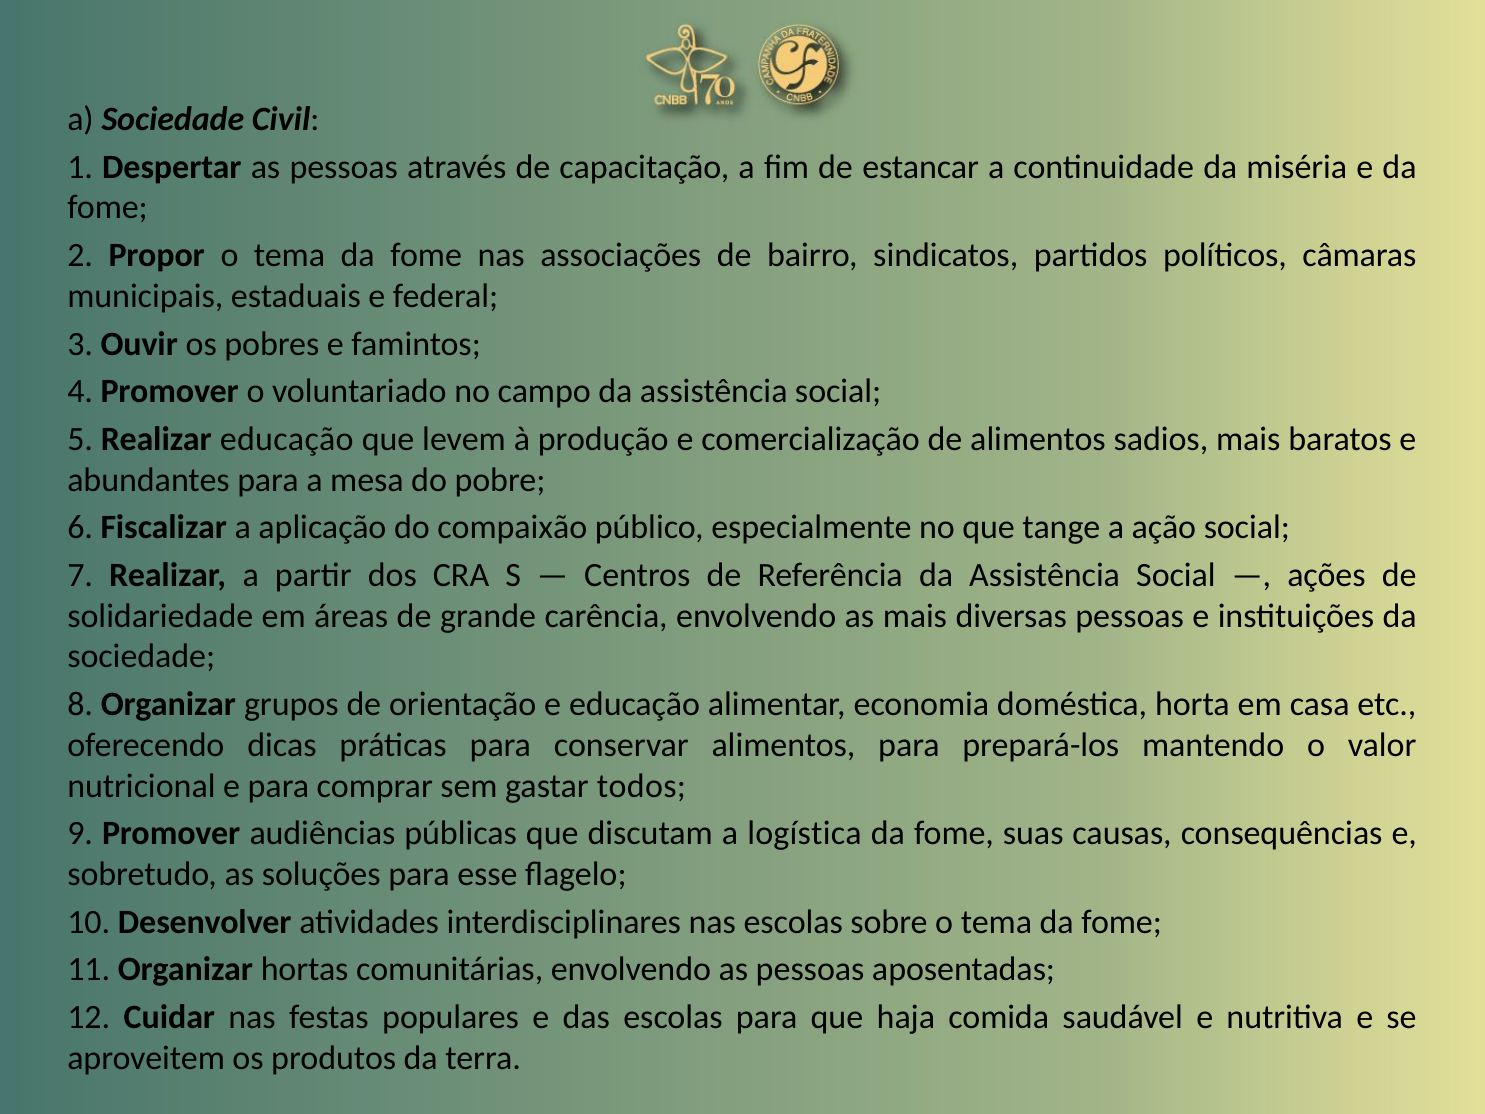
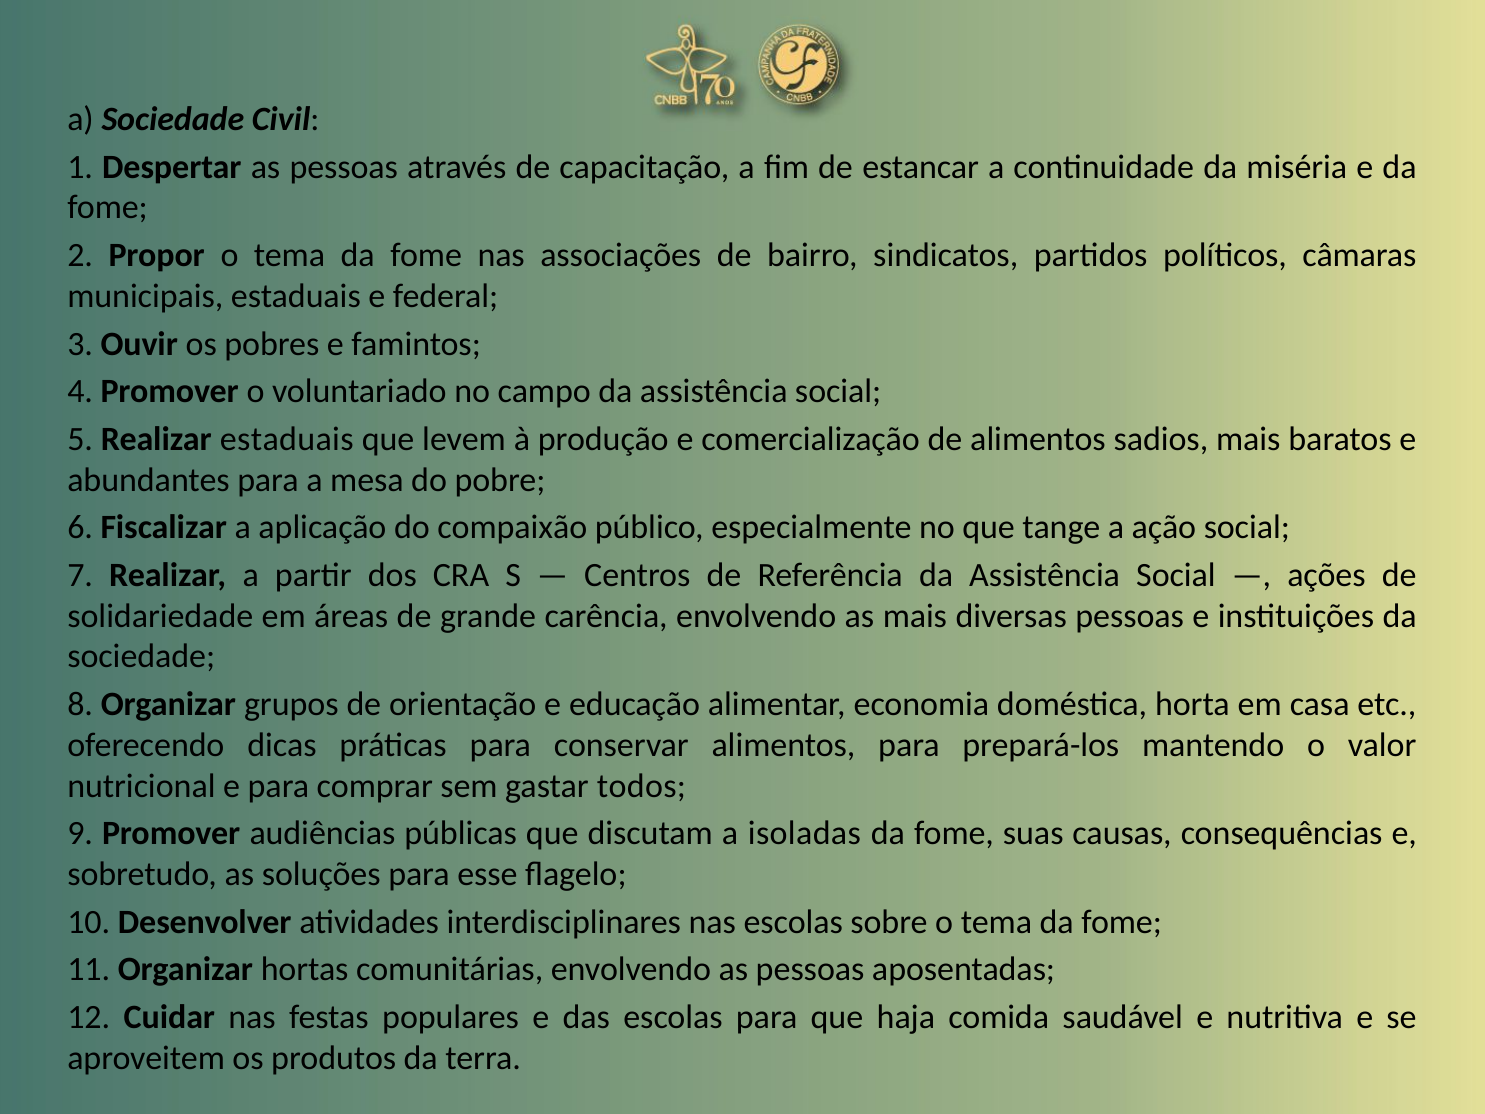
Realizar educação: educação -> estaduais
logística: logística -> isoladas
